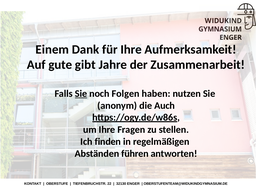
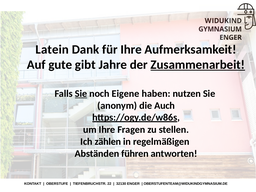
Einem: Einem -> Latein
Zusammenarbeit underline: none -> present
Folgen: Folgen -> Eigene
finden: finden -> zählen
